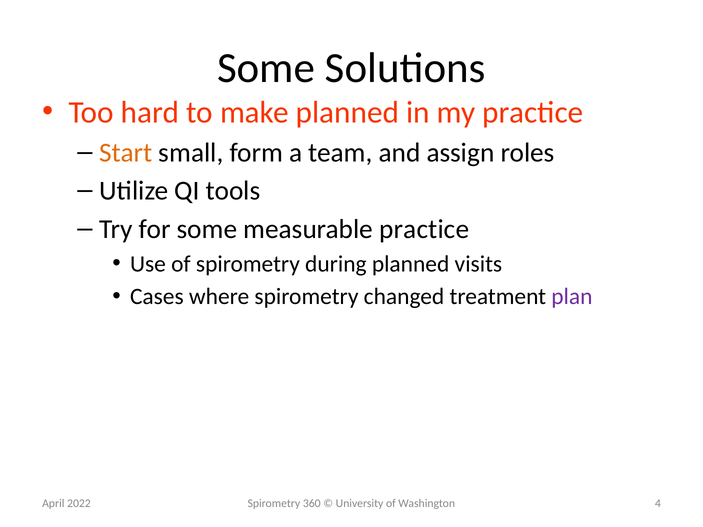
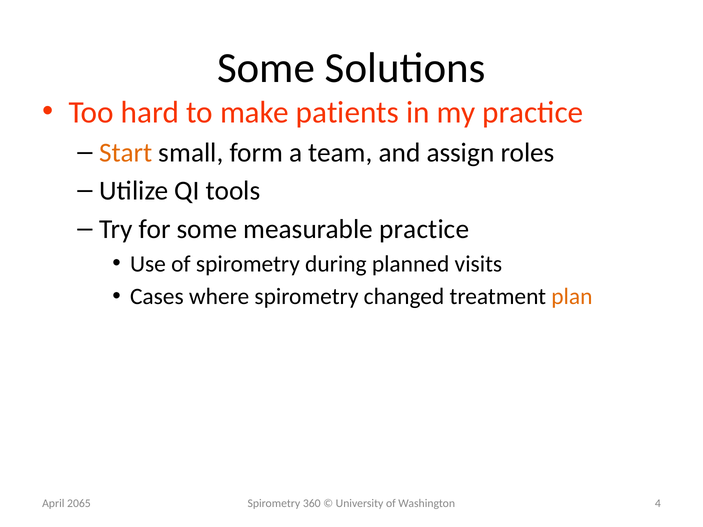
make planned: planned -> patients
plan colour: purple -> orange
2022: 2022 -> 2065
